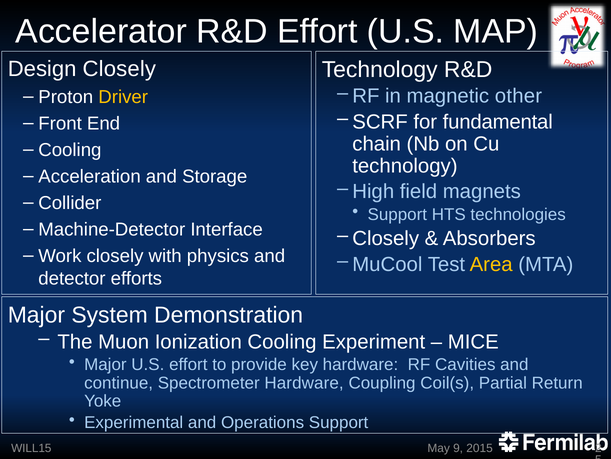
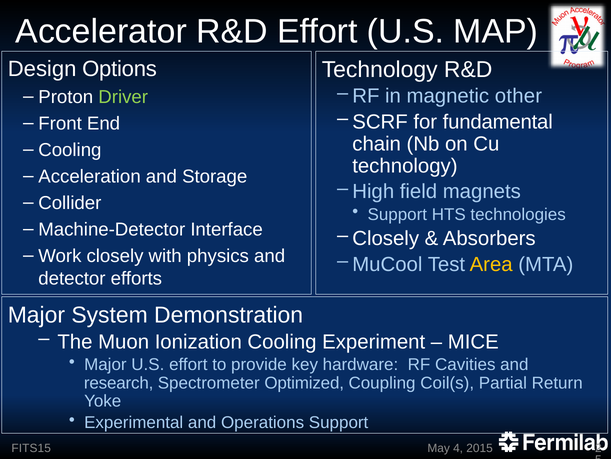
Design Closely: Closely -> Options
Driver colour: yellow -> light green
continue: continue -> research
Spectrometer Hardware: Hardware -> Optimized
WILL15: WILL15 -> FITS15
9: 9 -> 4
